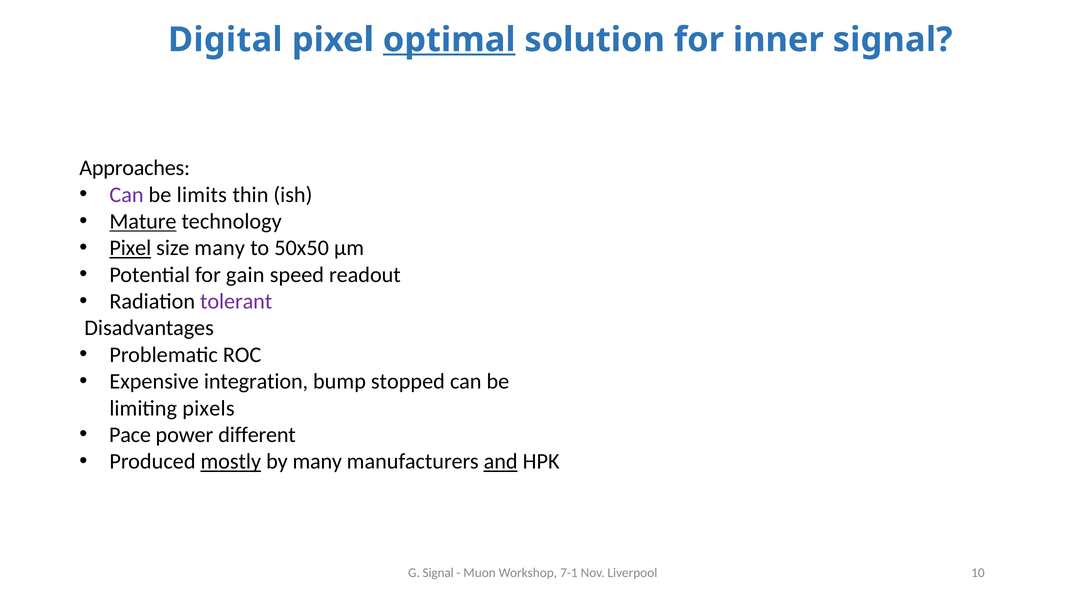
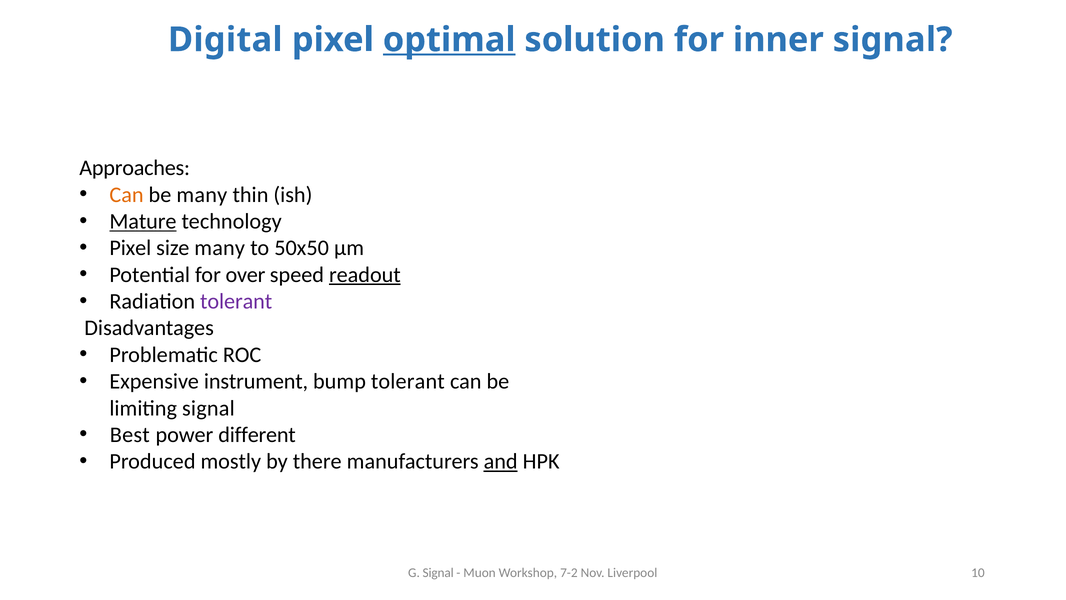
Can at (126, 195) colour: purple -> orange
be limits: limits -> many
Pixel at (130, 248) underline: present -> none
gain: gain -> over
readout underline: none -> present
integration: integration -> instrument
bump stopped: stopped -> tolerant
limiting pixels: pixels -> signal
Pace: Pace -> Best
mostly underline: present -> none
by many: many -> there
7-1: 7-1 -> 7-2
